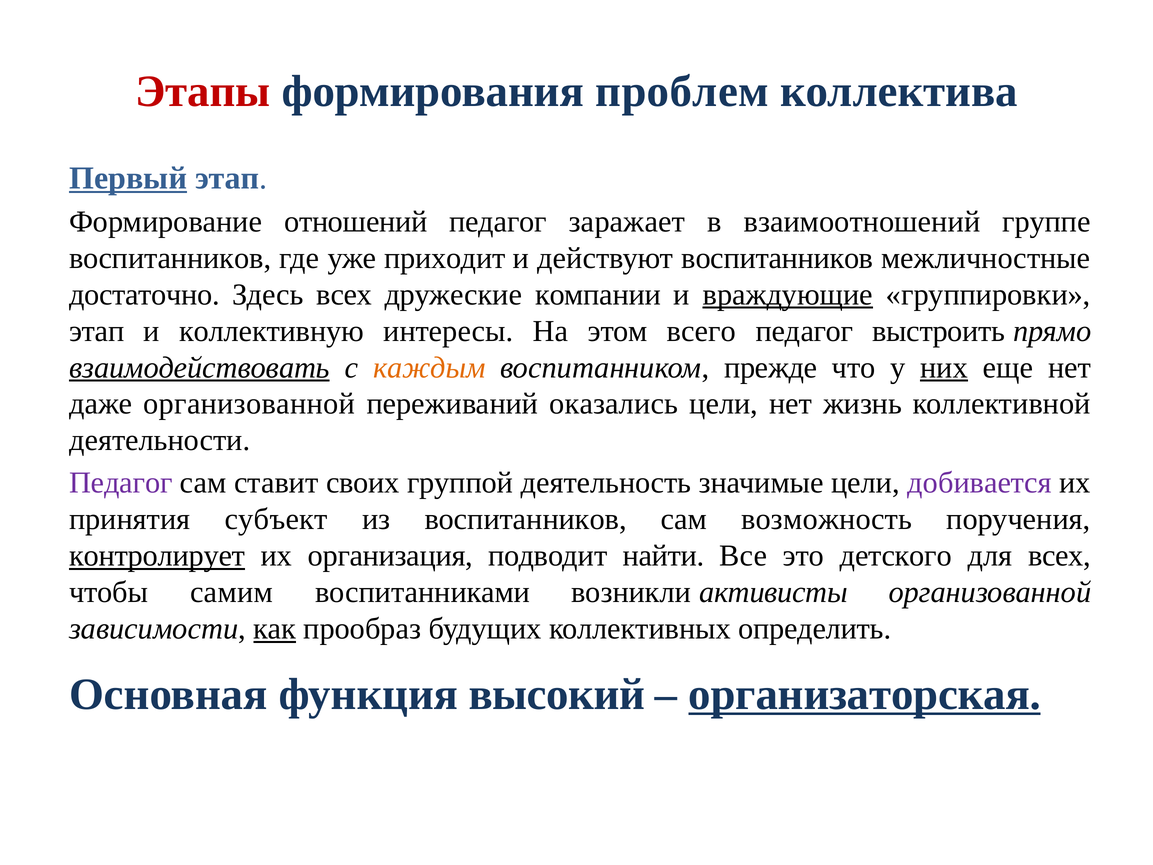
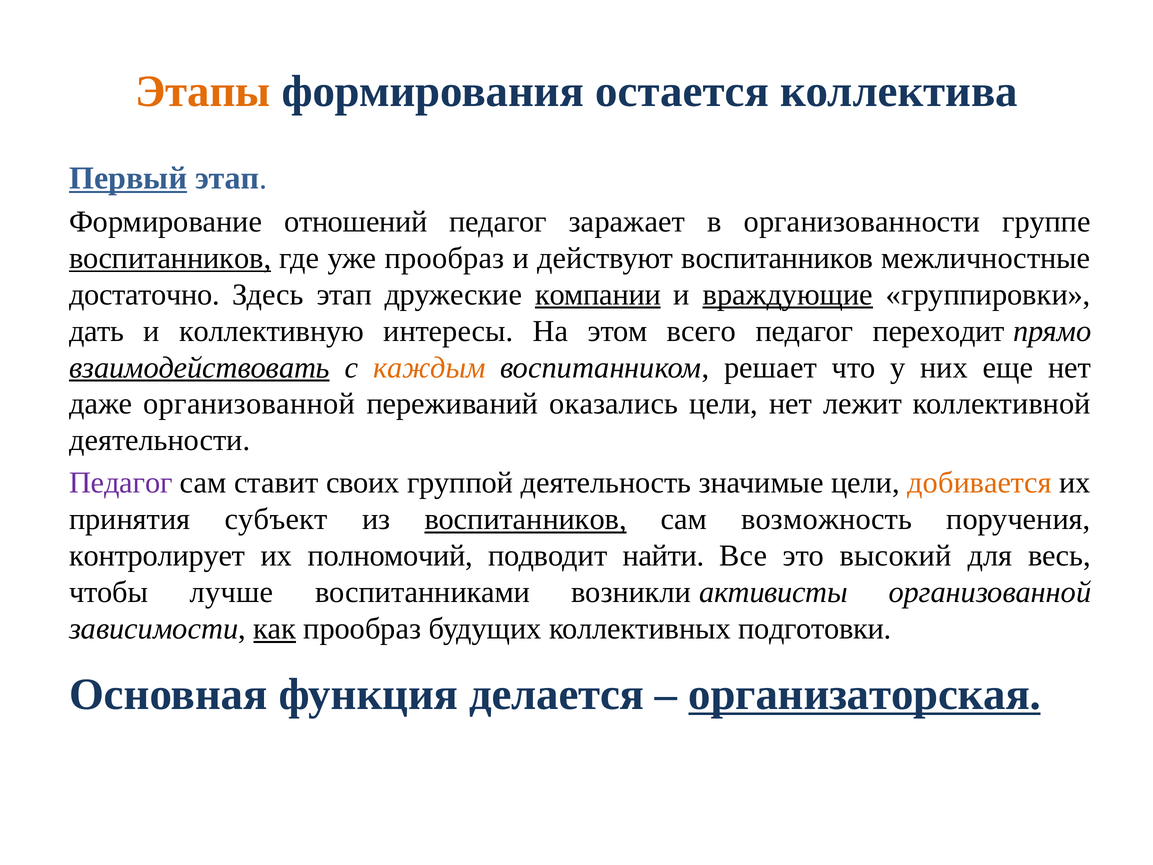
Этапы colour: red -> orange
проблем: проблем -> остается
взаимоотношений: взаимоотношений -> организованности
воспитанников at (170, 258) underline: none -> present
уже приходит: приходит -> прообраз
Здесь всех: всех -> этап
компании underline: none -> present
этап at (97, 331): этап -> дать
выстроить: выстроить -> переходит
прежде: прежде -> решает
них underline: present -> none
жизнь: жизнь -> лежит
добивается colour: purple -> orange
воспитанников at (526, 519) underline: none -> present
контролирует underline: present -> none
организация: организация -> полномочий
детского: детского -> высокий
для всех: всех -> весь
самим: самим -> лучше
определить: определить -> подготовки
высокий: высокий -> делается
